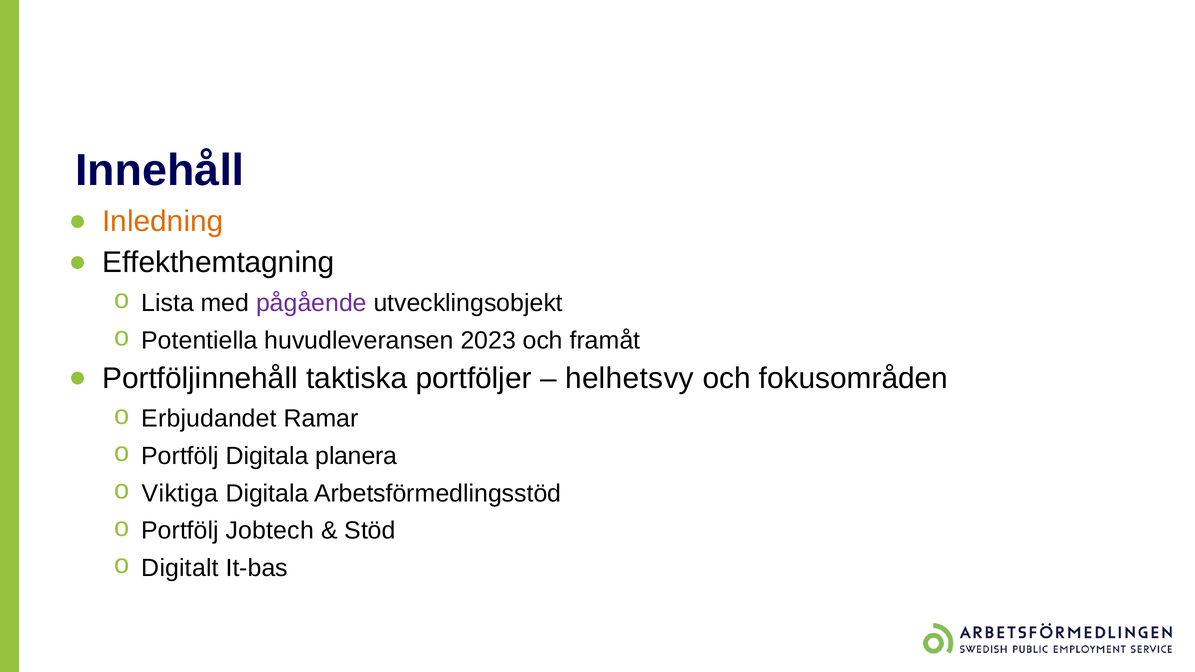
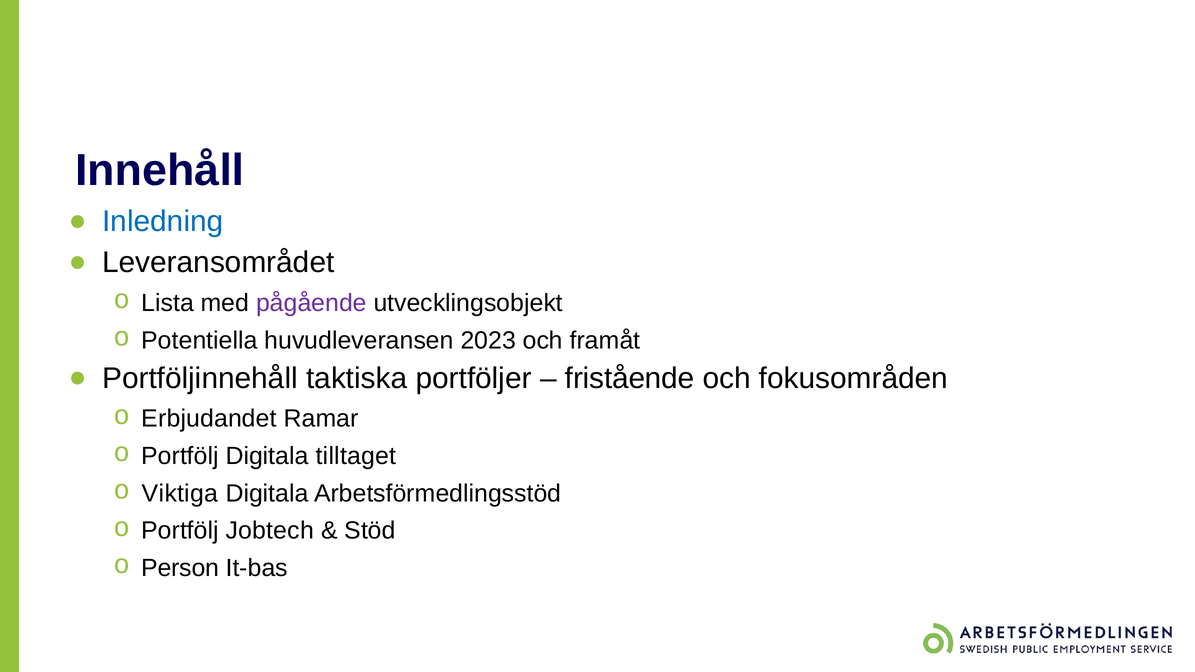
Inledning colour: orange -> blue
Effekthemtagning: Effekthemtagning -> Leveransområdet
helhetsvy: helhetsvy -> fristående
planera: planera -> tilltaget
Digitalt: Digitalt -> Person
